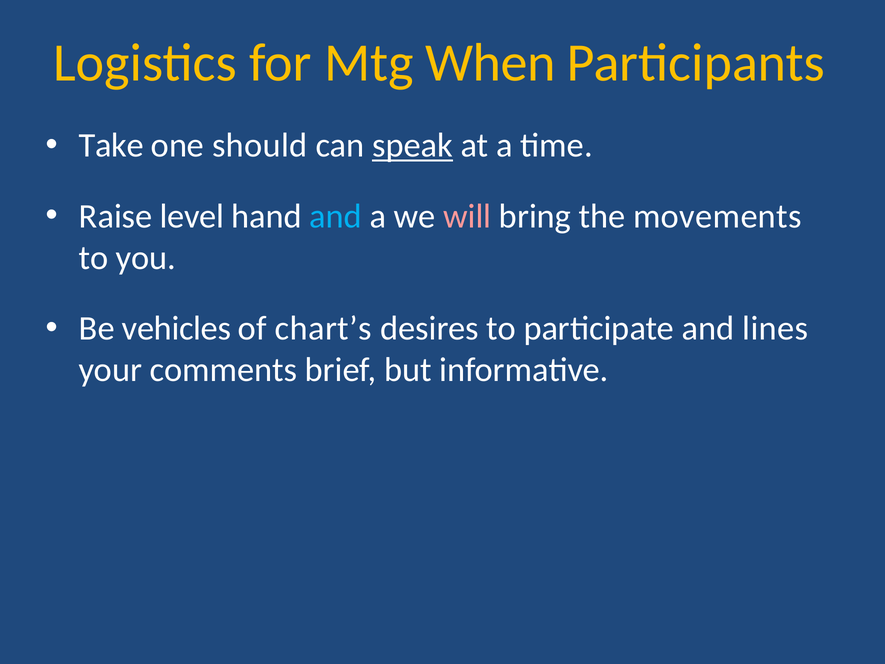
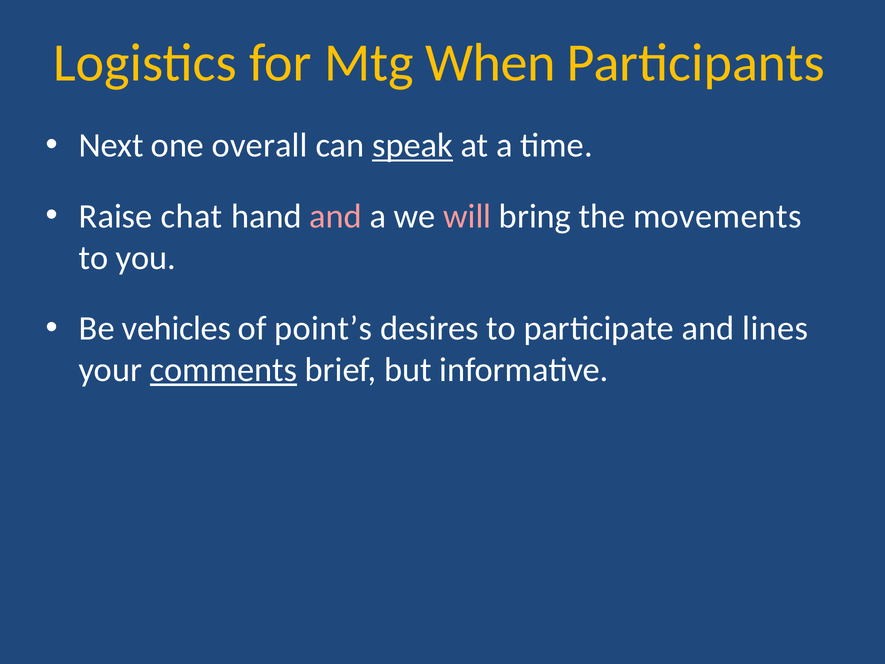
Take: Take -> Next
should: should -> overall
level: level -> chat
and at (336, 216) colour: light blue -> pink
chart’s: chart’s -> point’s
comments underline: none -> present
